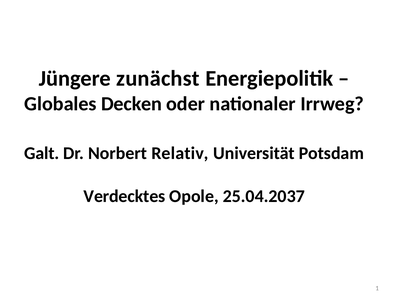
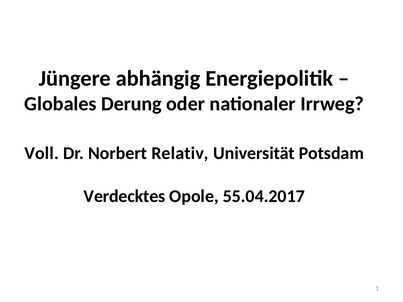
zunächst: zunächst -> abhängig
Decken: Decken -> Derung
Galt: Galt -> Voll
25.04.2037: 25.04.2037 -> 55.04.2017
